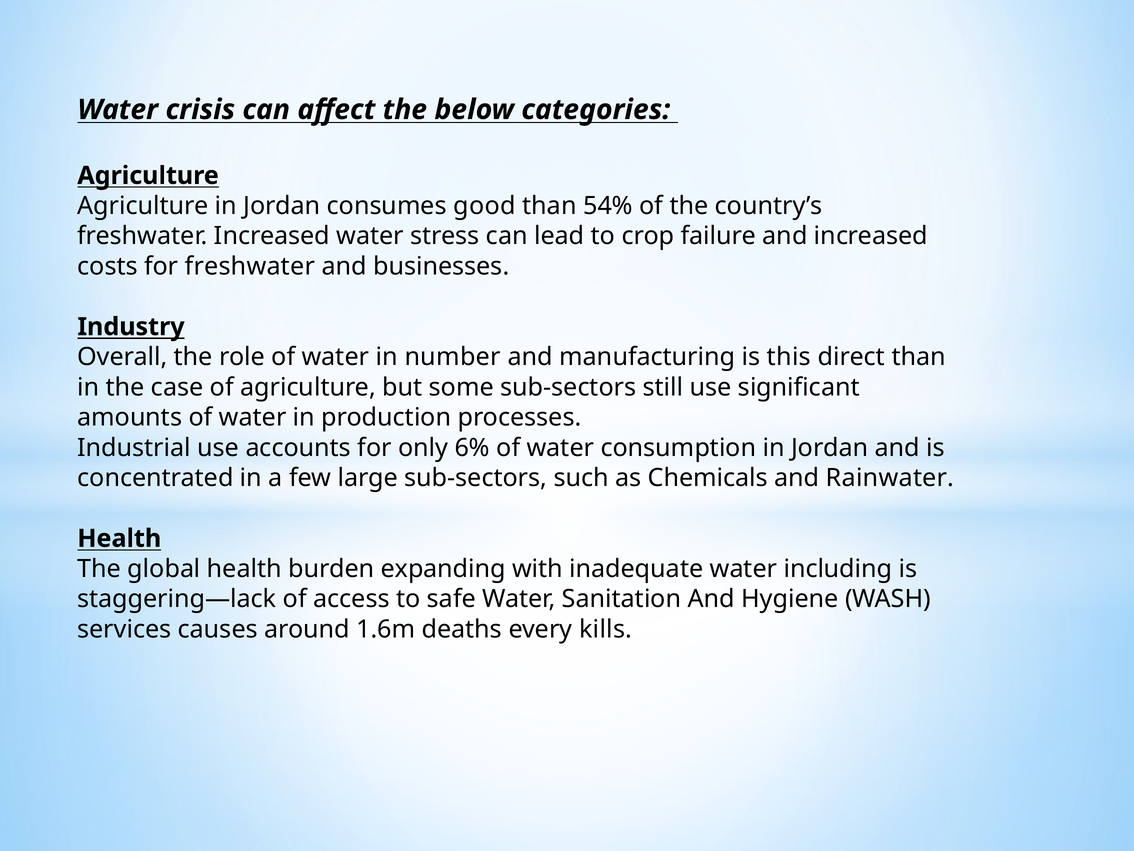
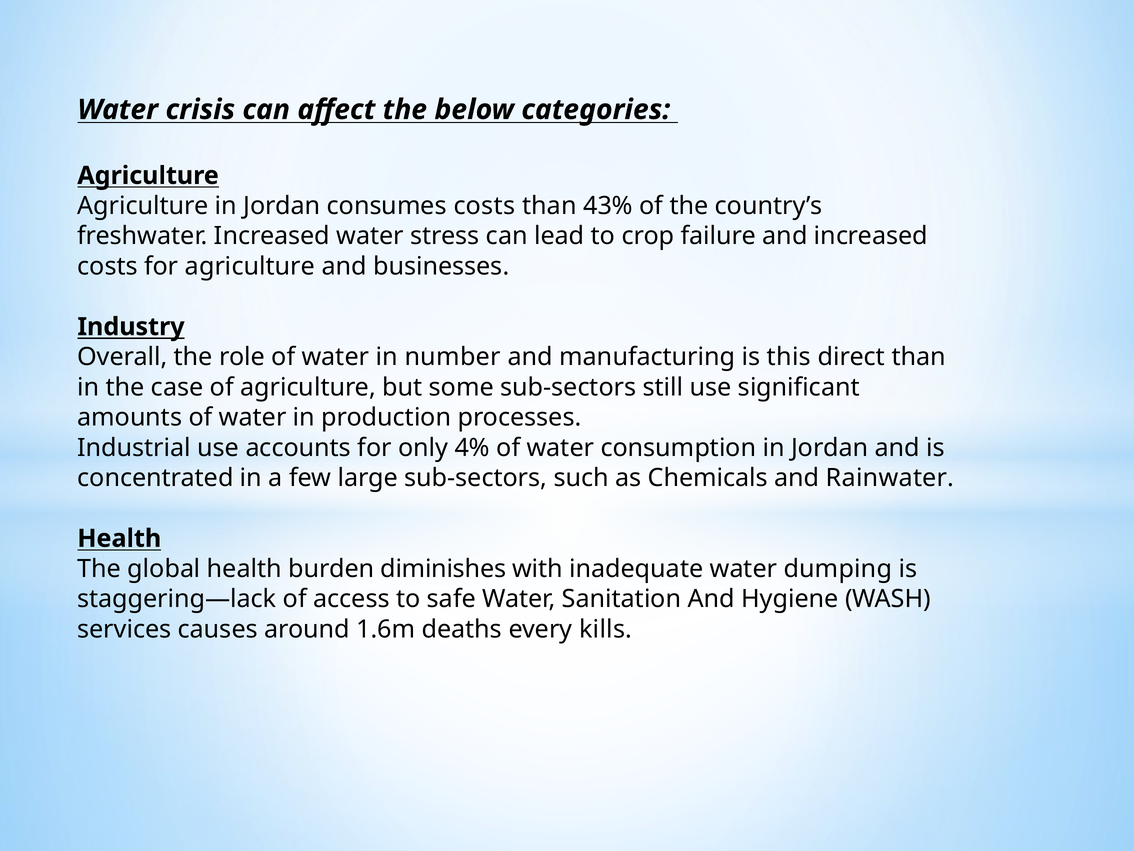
consumes good: good -> costs
54%: 54% -> 43%
for freshwater: freshwater -> agriculture
6%: 6% -> 4%
expanding: expanding -> diminishes
including: including -> dumping
